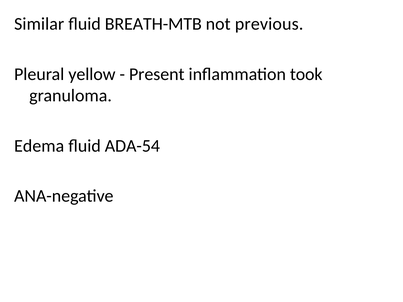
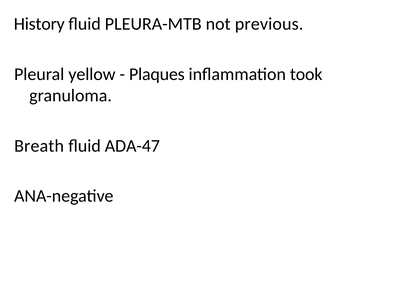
Similar: Similar -> History
BREATH-MTB: BREATH-MTB -> PLEURA-MTB
Present: Present -> Plaques
Edema: Edema -> Breath
ADA-54: ADA-54 -> ADA-47
